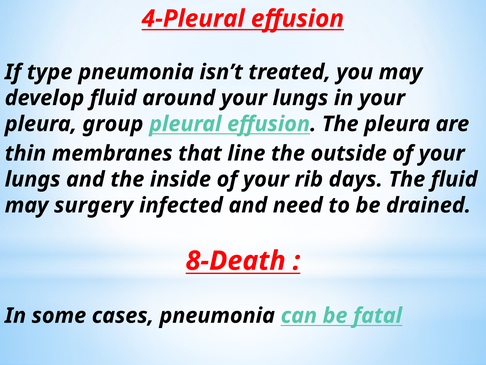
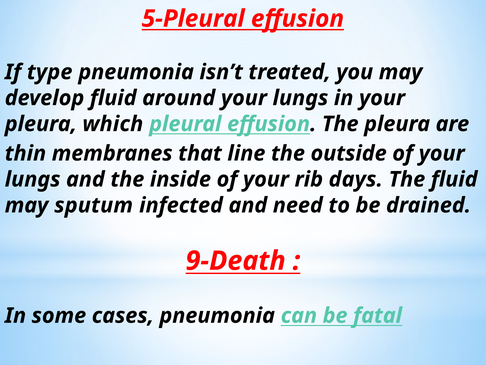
4-Pleural: 4-Pleural -> 5-Pleural
group: group -> which
surgery: surgery -> sputum
8-Death: 8-Death -> 9-Death
